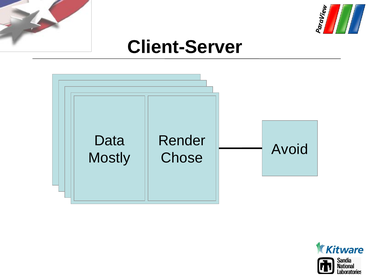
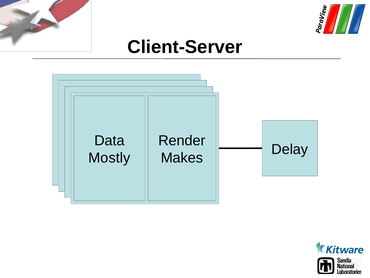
Avoid: Avoid -> Delay
Chose: Chose -> Makes
